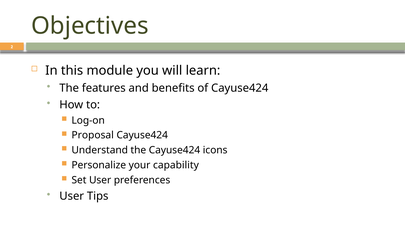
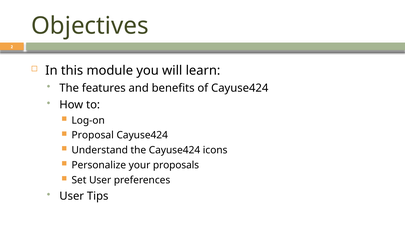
capability: capability -> proposals
